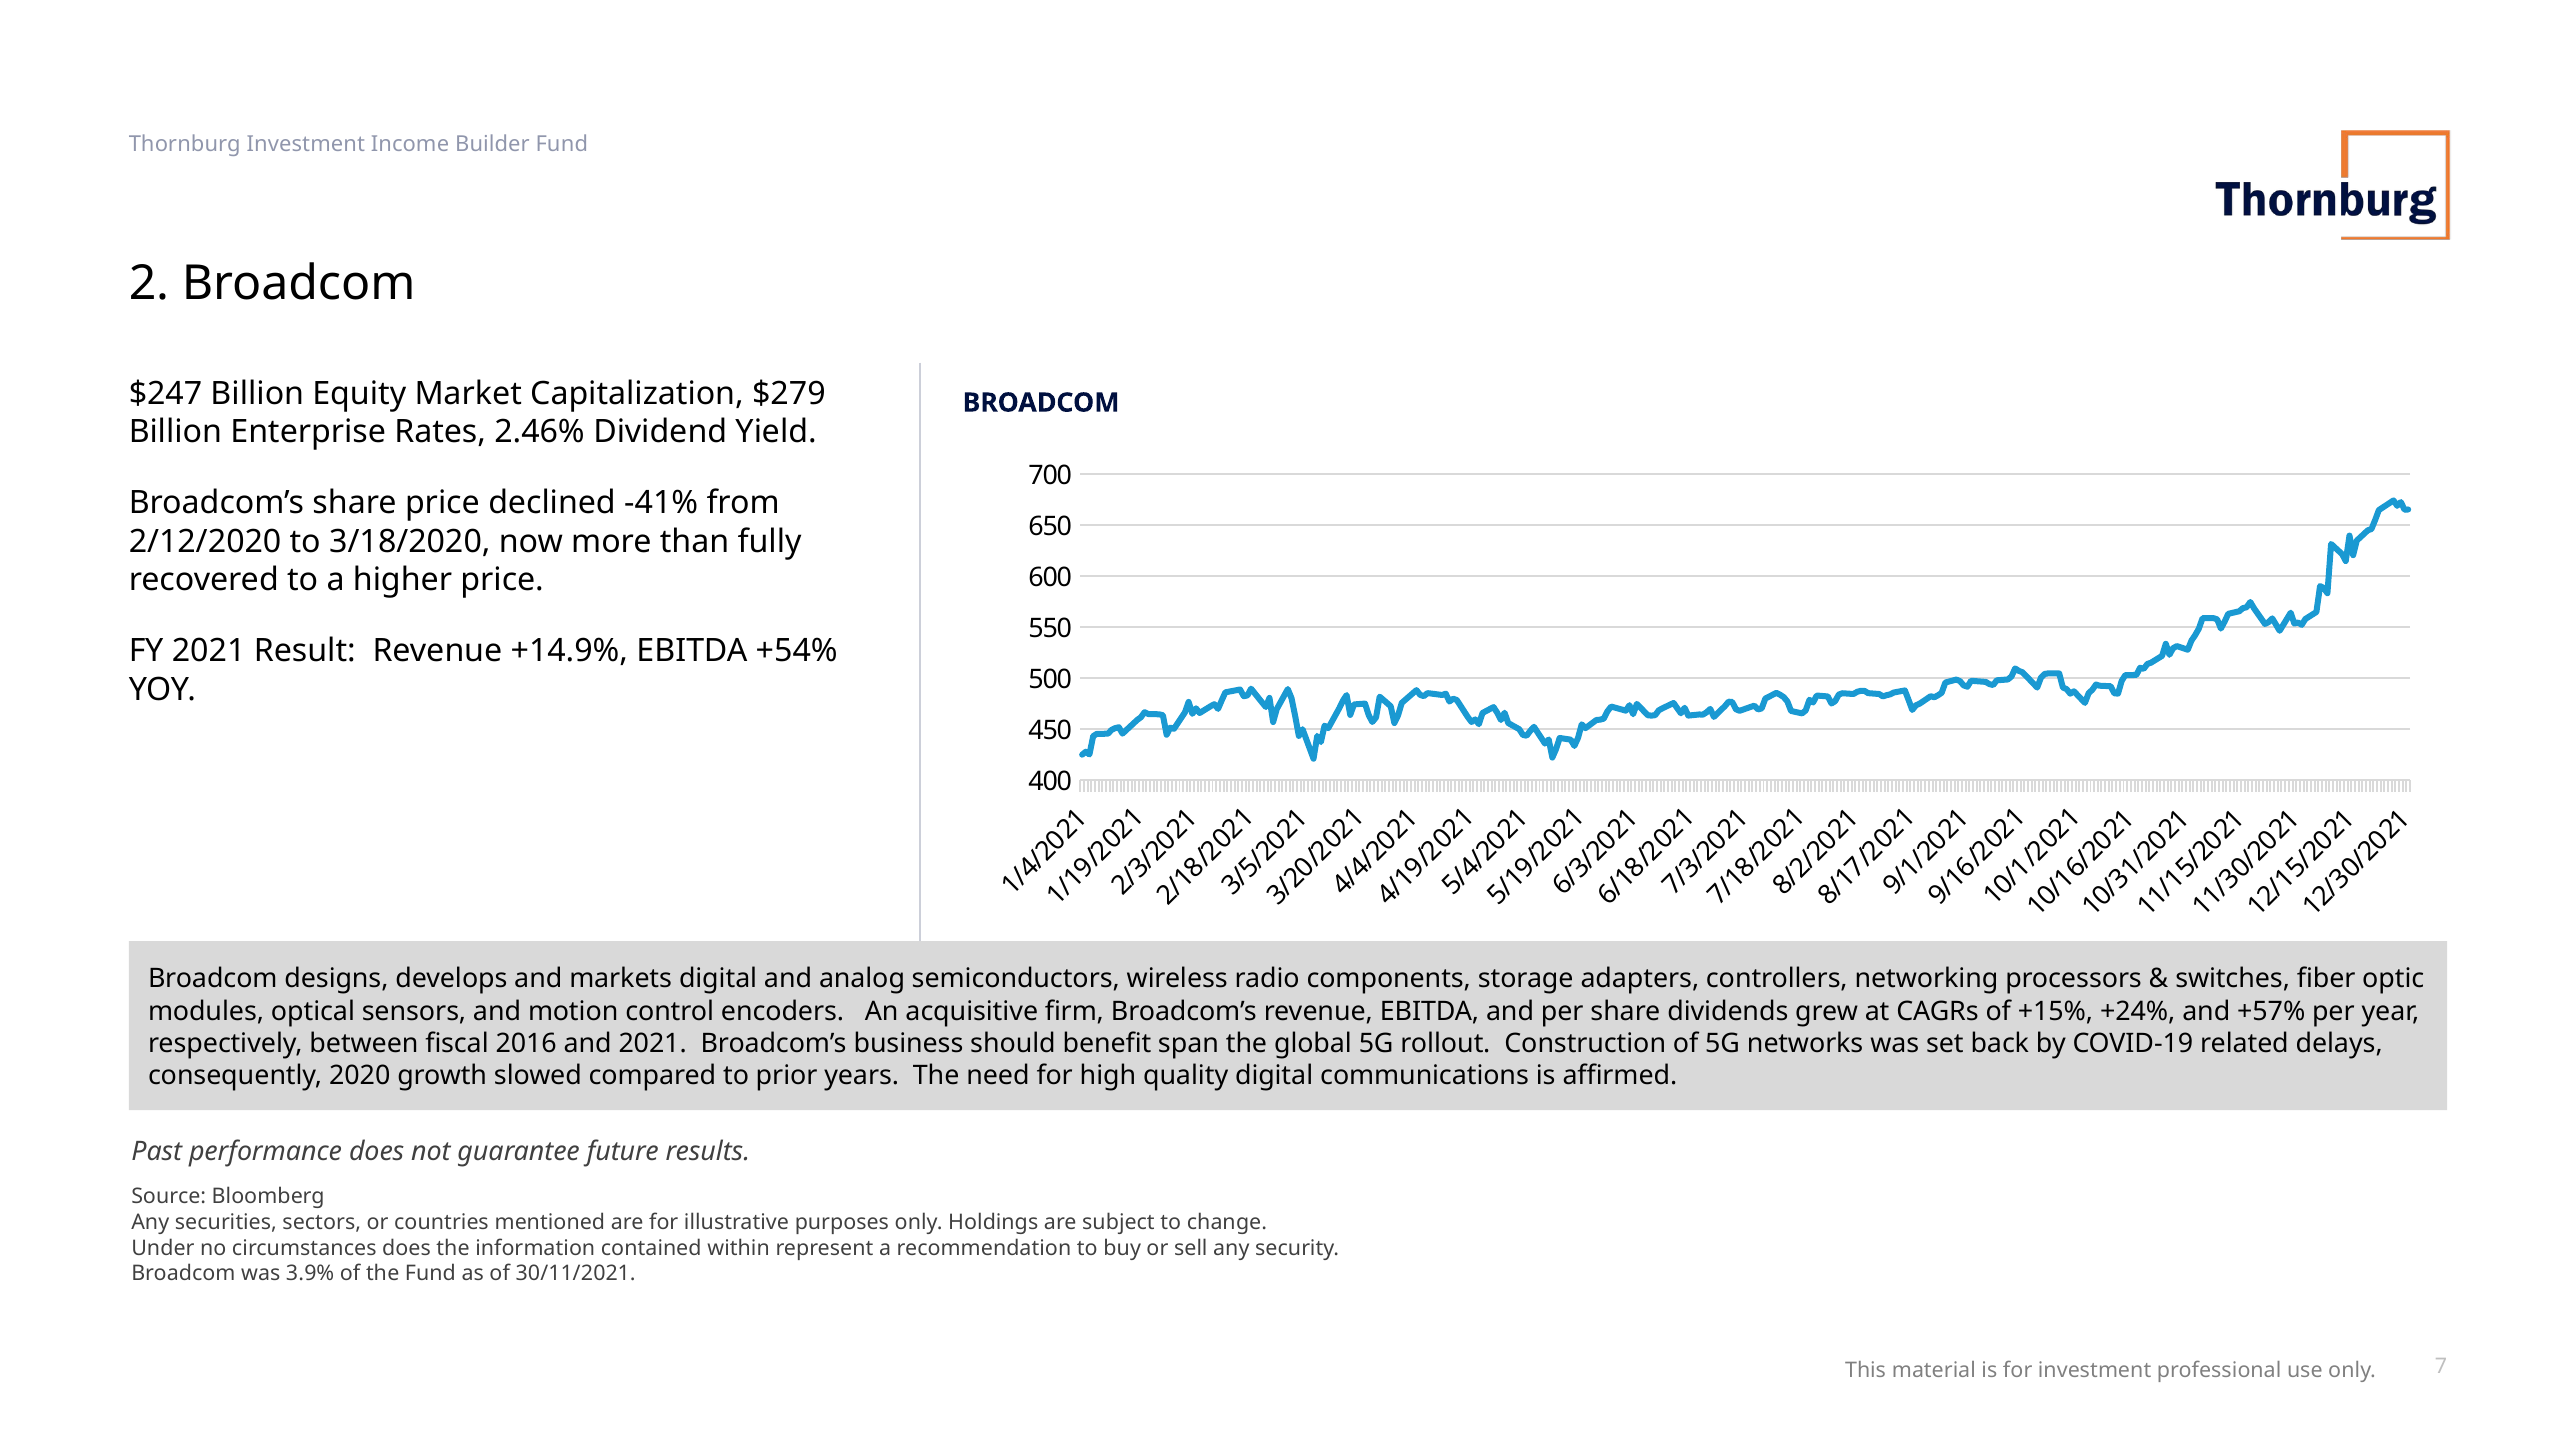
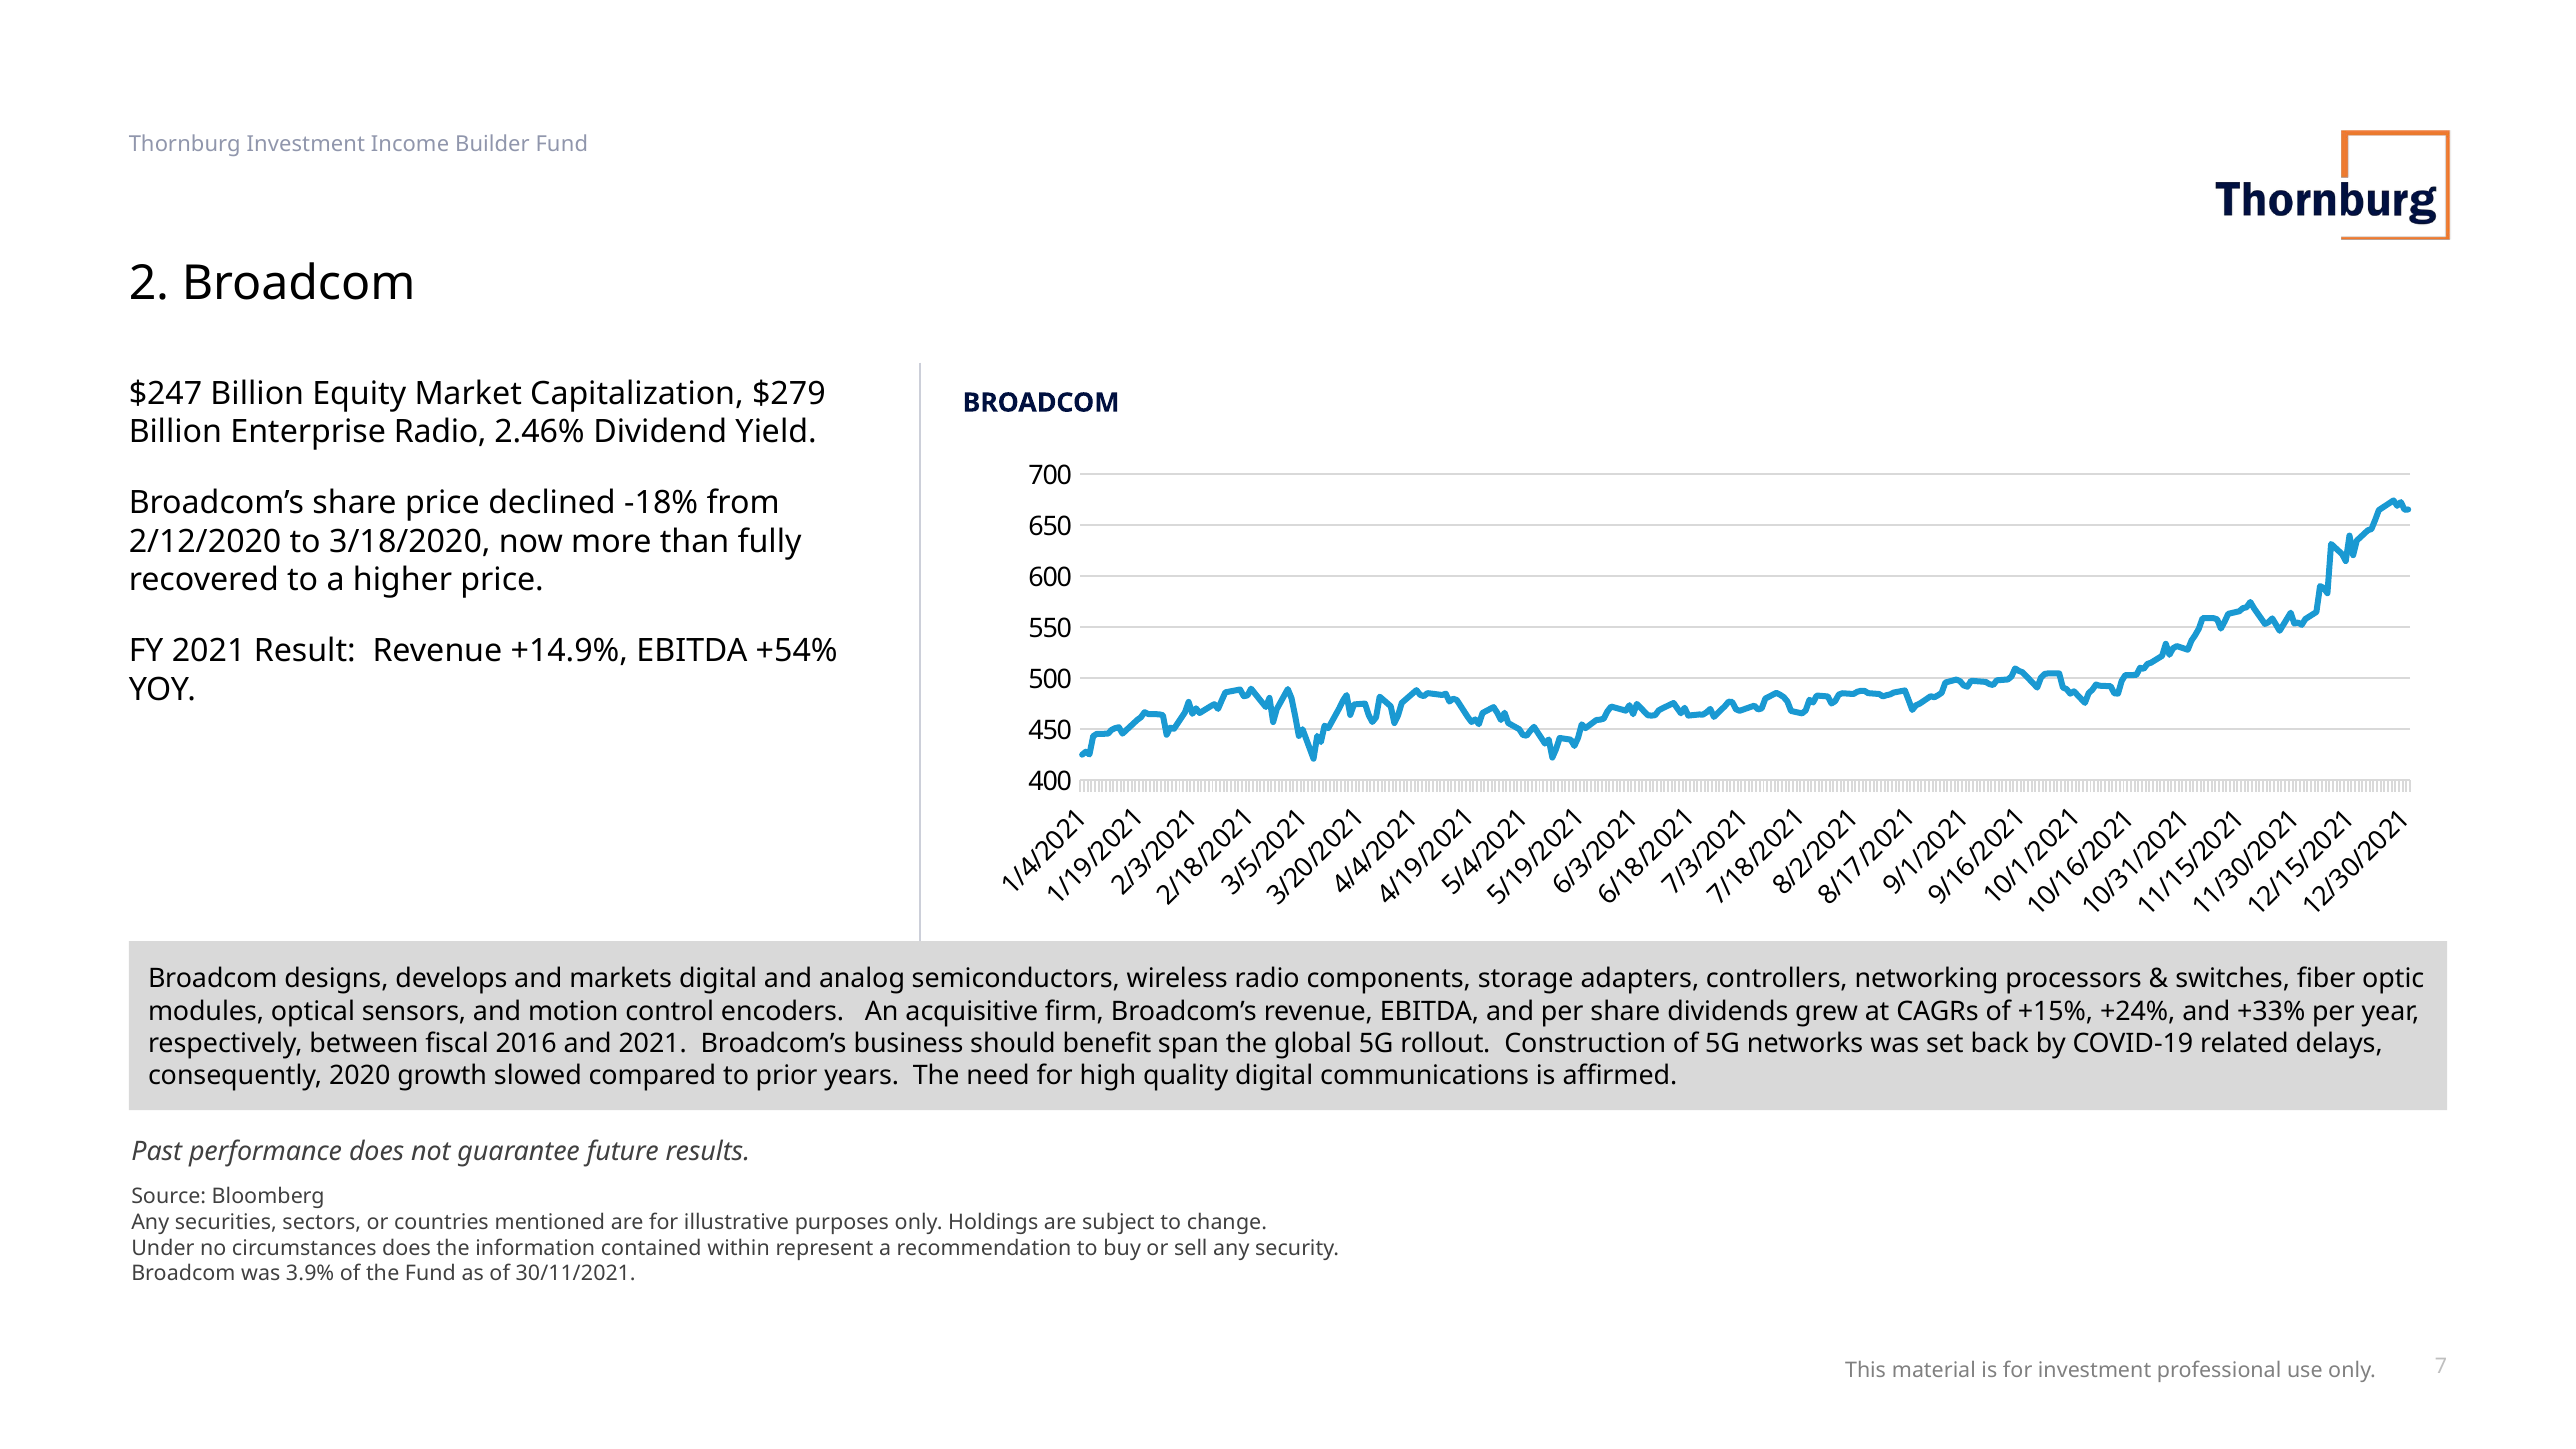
Enterprise Rates: Rates -> Radio
-41%: -41% -> -18%
+57%: +57% -> +33%
